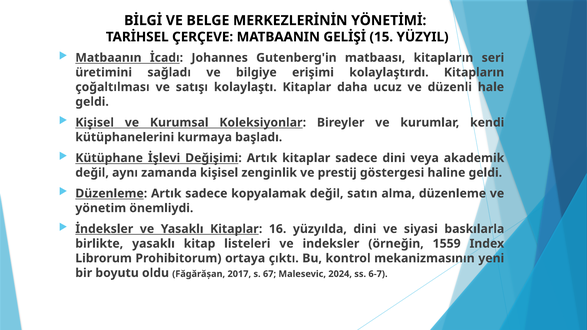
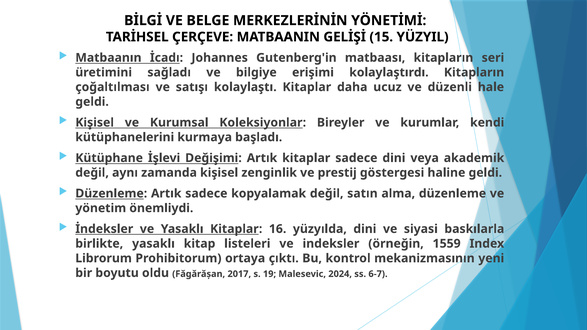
67: 67 -> 19
